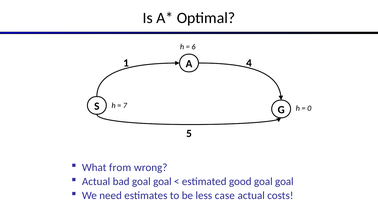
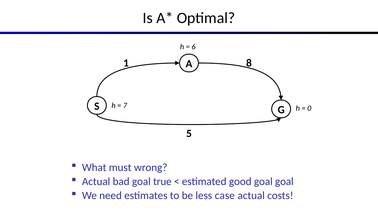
4: 4 -> 8
from: from -> must
bad goal goal: goal -> true
